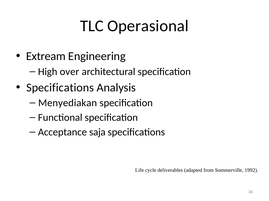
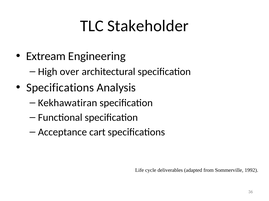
Operasional: Operasional -> Stakeholder
Menyediakan: Menyediakan -> Kekhawatiran
saja: saja -> cart
